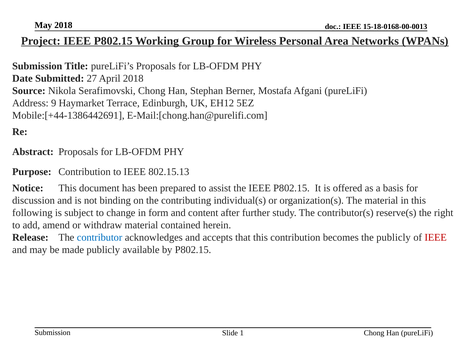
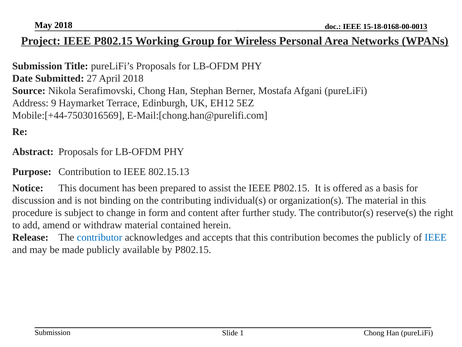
Mobile:[+44-1386442691: Mobile:[+44-1386442691 -> Mobile:[+44-7503016569
following: following -> procedure
IEEE at (436, 237) colour: red -> blue
